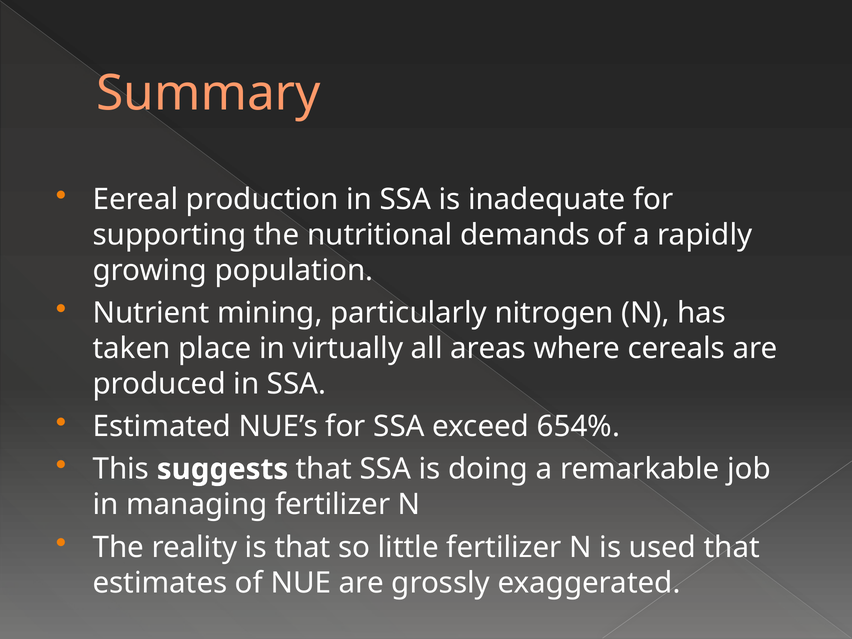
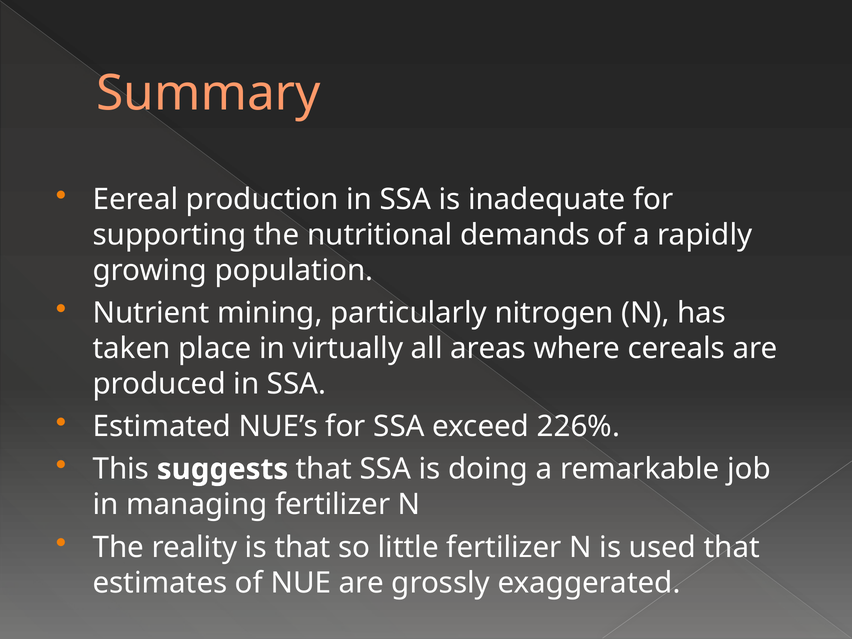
654%: 654% -> 226%
